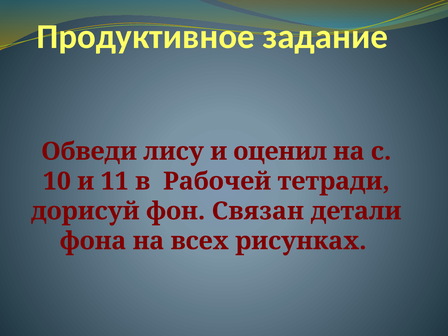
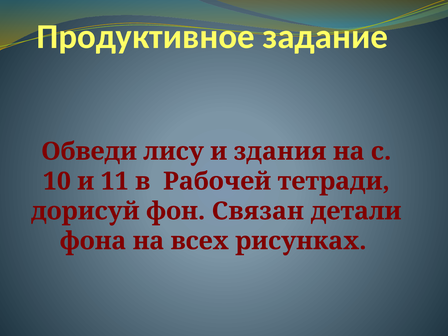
оценил: оценил -> здания
